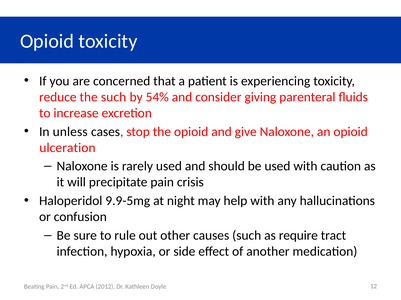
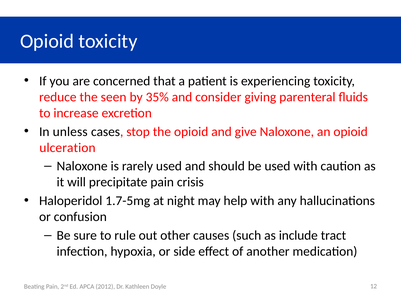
the such: such -> seen
54%: 54% -> 35%
9.9-5mg: 9.9-5mg -> 1.7-5mg
require: require -> include
